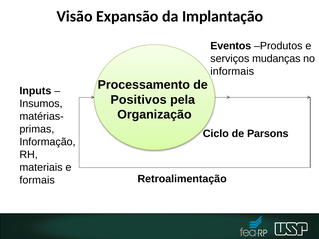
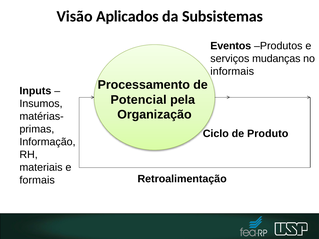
Expansão: Expansão -> Aplicados
Implantação: Implantação -> Subsistemas
Positivos: Positivos -> Potencial
Parsons: Parsons -> Produto
